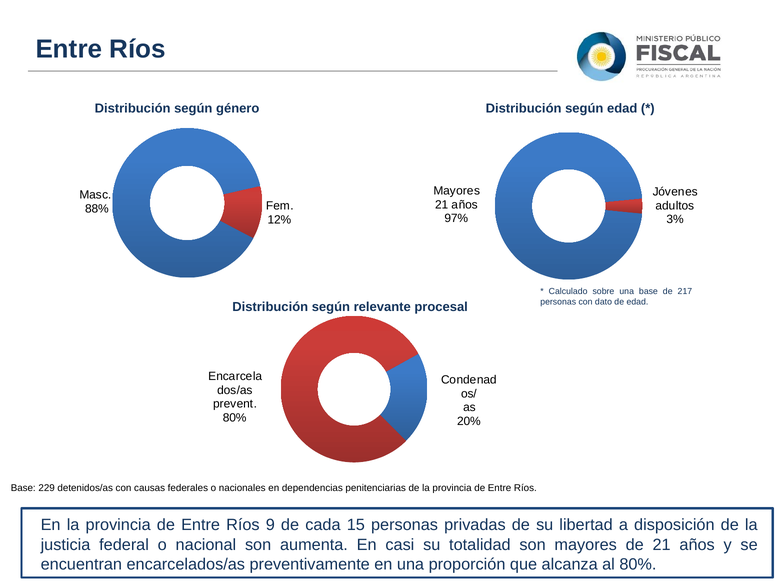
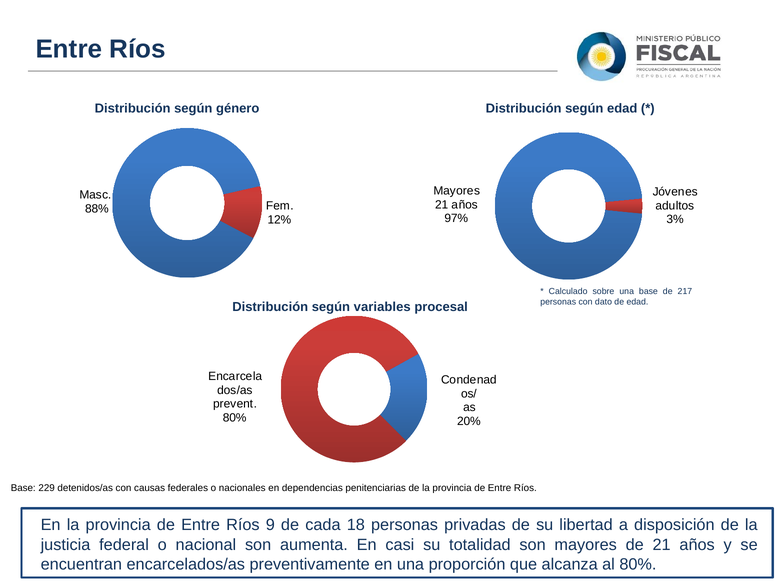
relevante: relevante -> variables
15: 15 -> 18
